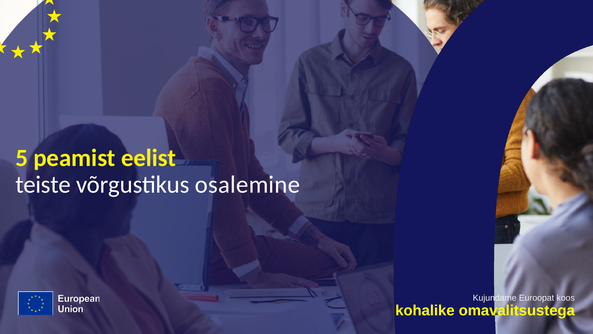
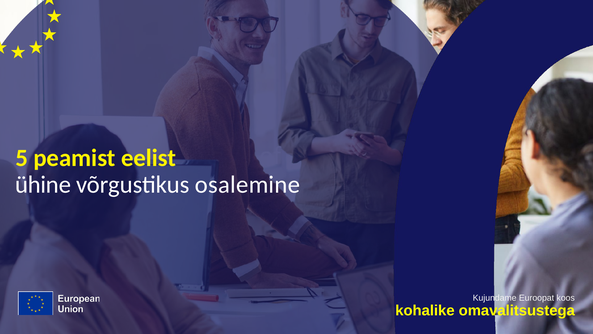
teiste: teiste -> ühine
